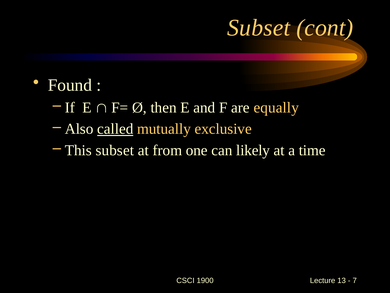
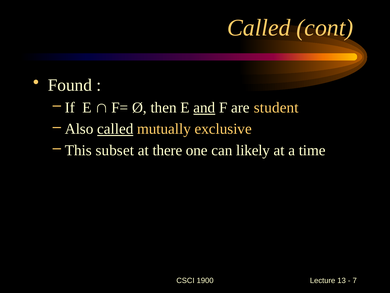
Subset at (259, 28): Subset -> Called
and underline: none -> present
equally: equally -> student
from: from -> there
